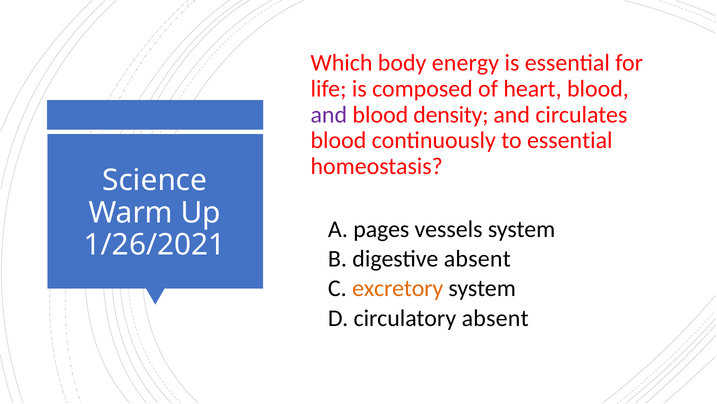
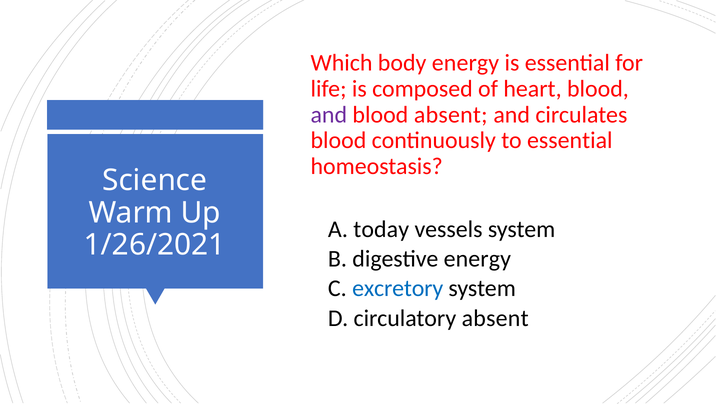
blood density: density -> absent
pages: pages -> today
digestive absent: absent -> energy
excretory colour: orange -> blue
